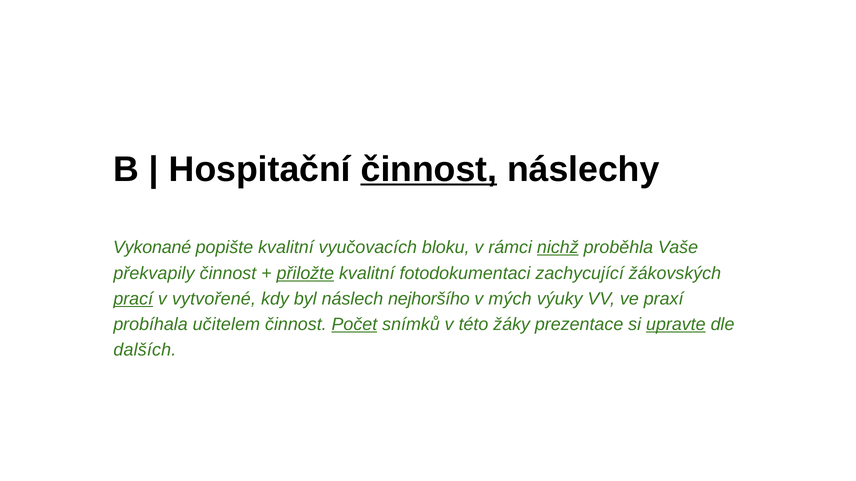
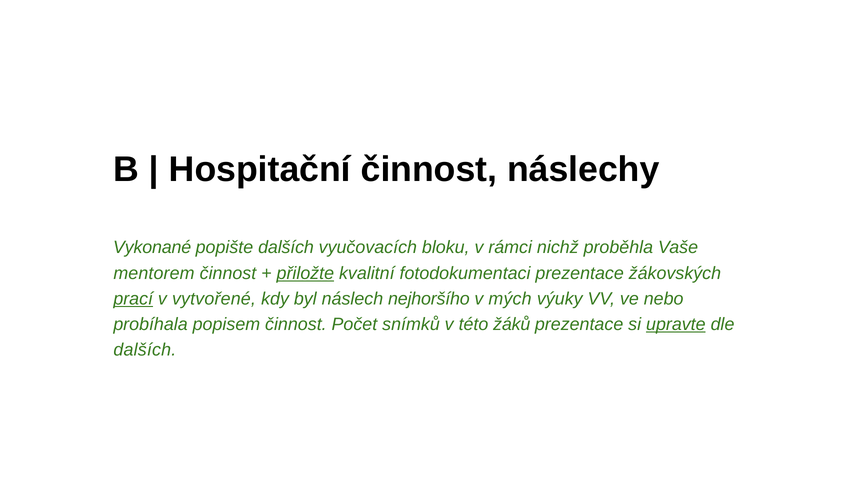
činnost at (429, 169) underline: present -> none
popište kvalitní: kvalitní -> dalších
nichž underline: present -> none
překvapily: překvapily -> mentorem
fotodokumentaci zachycující: zachycující -> prezentace
praxí: praxí -> nebo
učitelem: učitelem -> popisem
Počet underline: present -> none
žáky: žáky -> žáků
